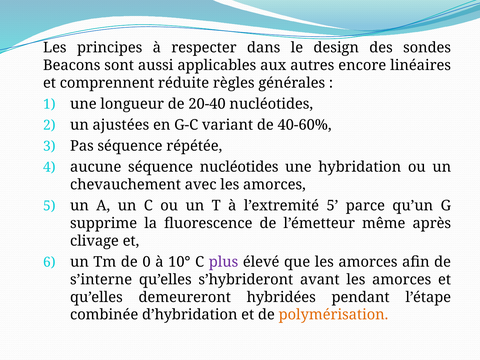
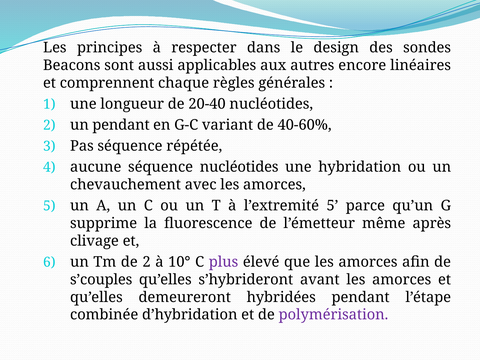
réduite: réduite -> chaque
un ajustées: ajustées -> pendant
de 0: 0 -> 2
s’interne: s’interne -> s’couples
polymérisation colour: orange -> purple
